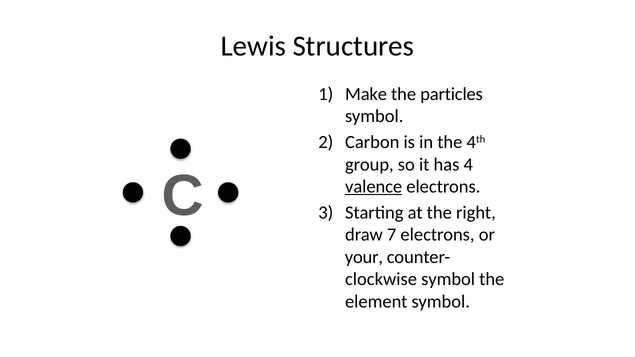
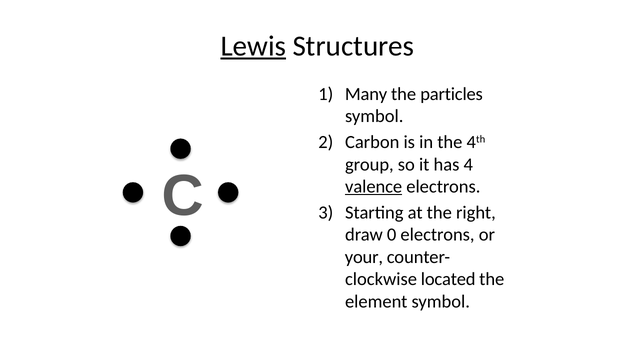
Lewis underline: none -> present
Make: Make -> Many
7: 7 -> 0
symbol at (448, 279): symbol -> located
